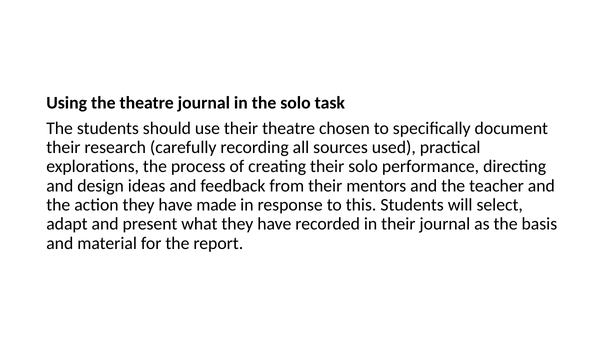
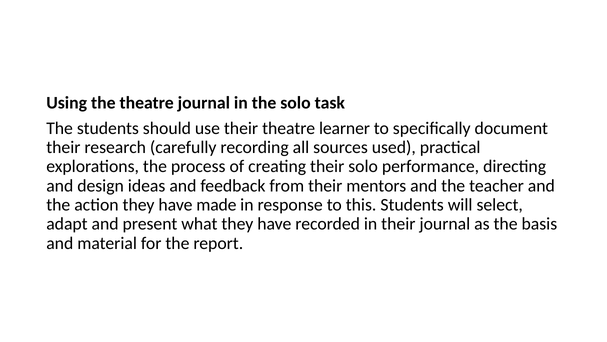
chosen: chosen -> learner
